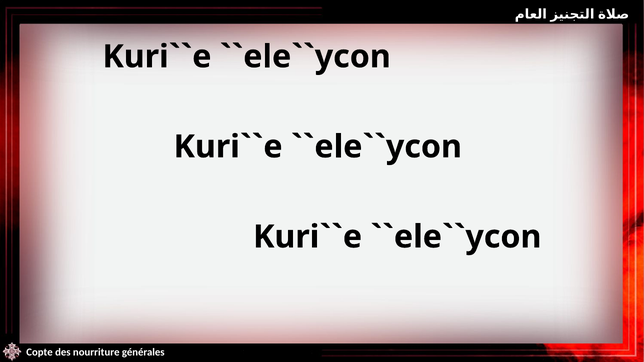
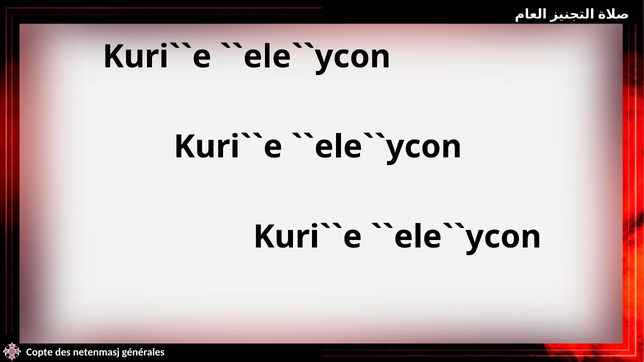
nourriture: nourriture -> netenmasj
